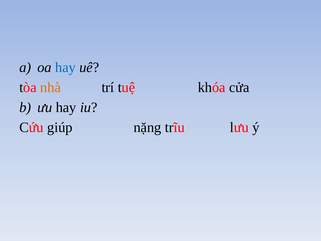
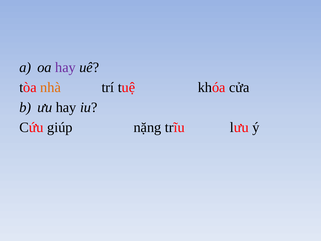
hay at (65, 67) colour: blue -> purple
